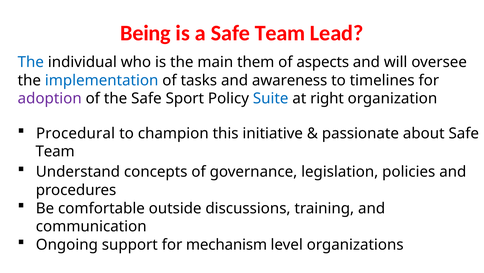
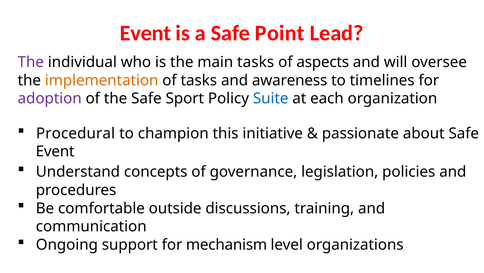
Being at (145, 33): Being -> Event
a Safe Team: Team -> Point
The at (31, 62) colour: blue -> purple
main them: them -> tasks
implementation colour: blue -> orange
right: right -> each
Team at (55, 151): Team -> Event
